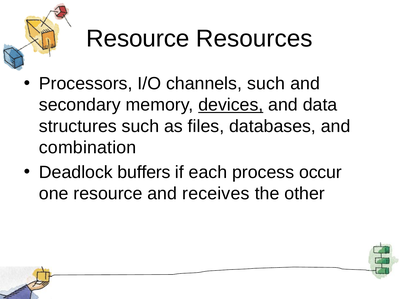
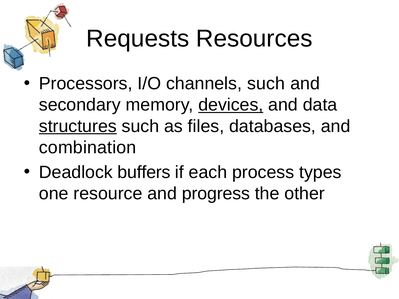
Resource at (138, 39): Resource -> Requests
structures underline: none -> present
occur: occur -> types
receives: receives -> progress
